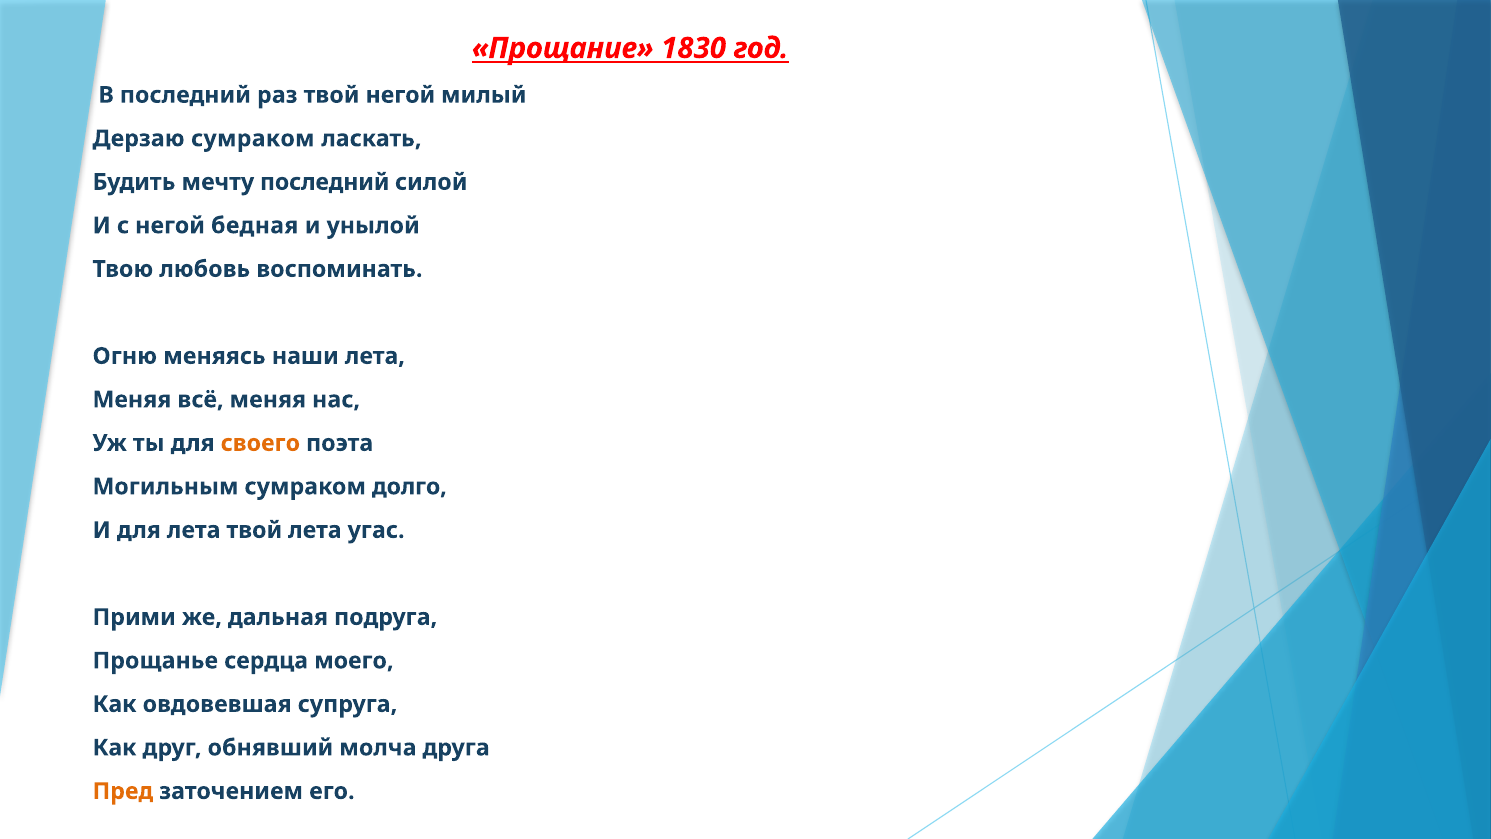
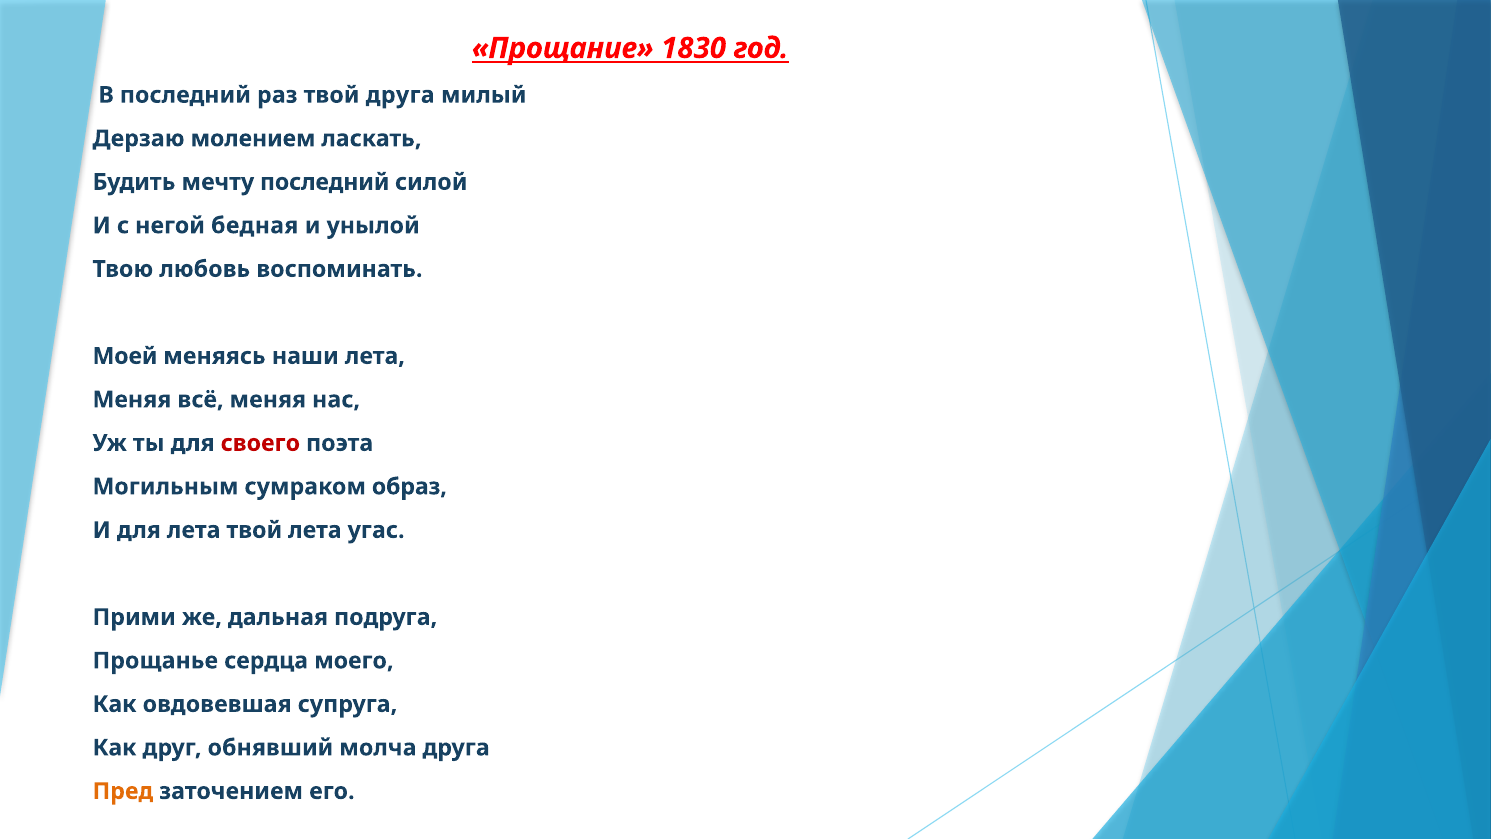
твой негой: негой -> друга
Дерзаю сумраком: сумраком -> молением
Огню: Огню -> Моей
своего colour: orange -> red
долго: долго -> образ
